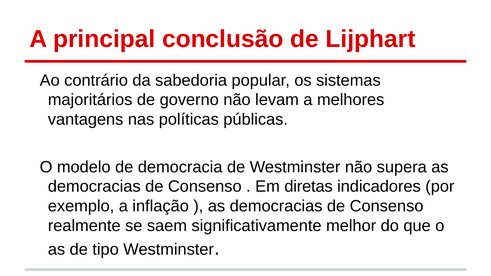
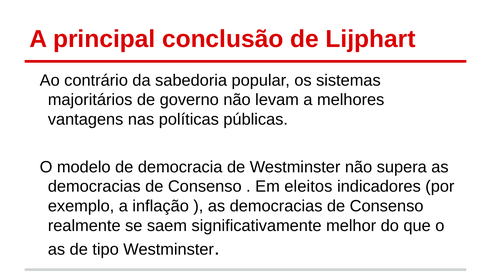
diretas: diretas -> eleitos
